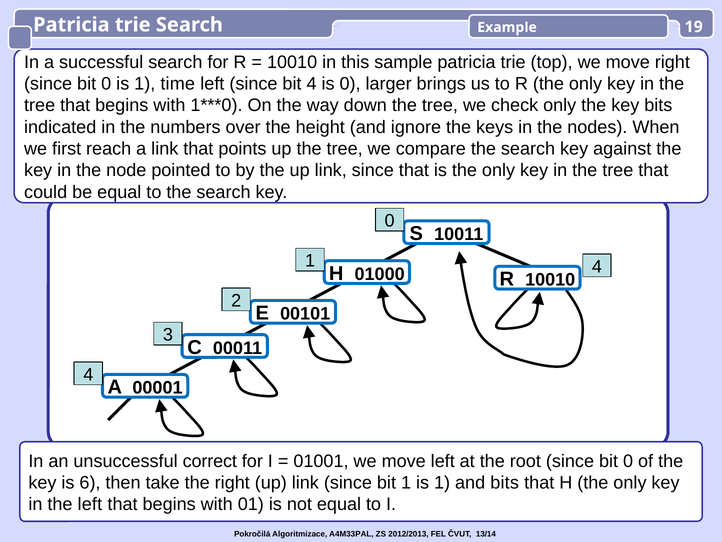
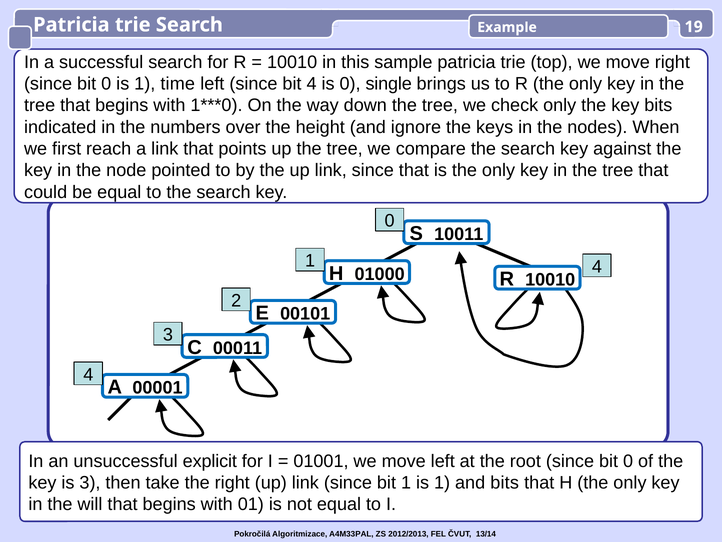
larger: larger -> single
correct: correct -> explicit
is 6: 6 -> 3
the left: left -> will
